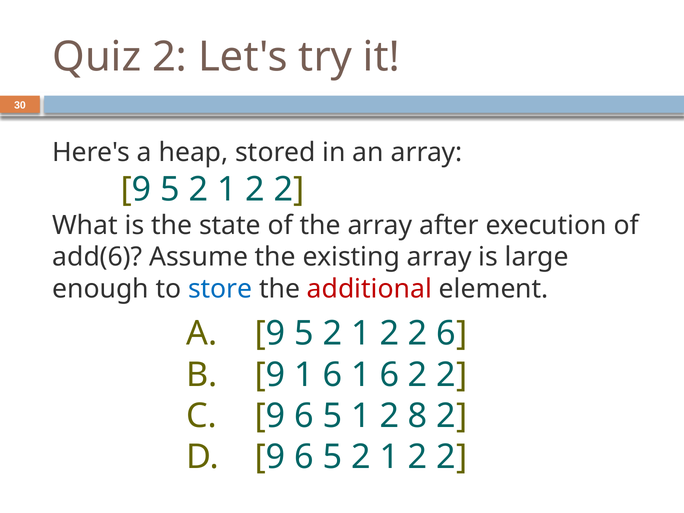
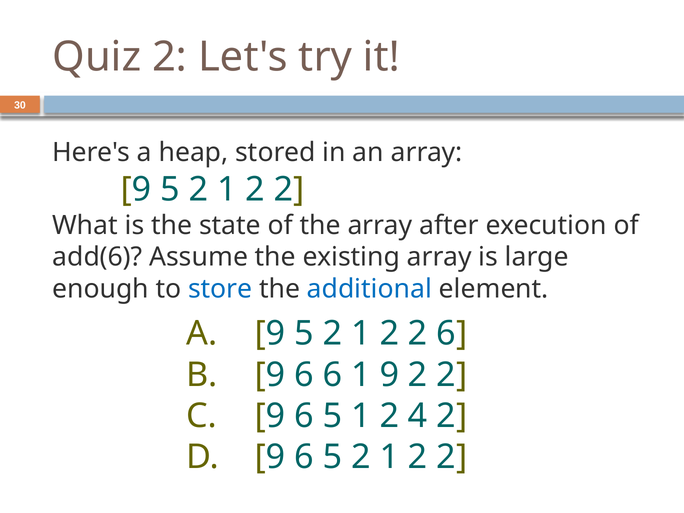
additional colour: red -> blue
B 9 1: 1 -> 6
6 1 6: 6 -> 9
8: 8 -> 4
